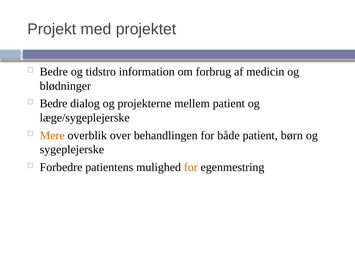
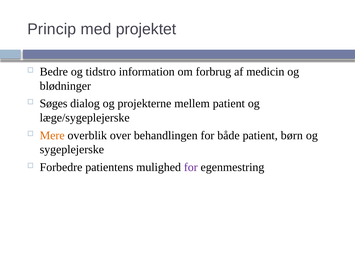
Projekt: Projekt -> Princip
Bedre at (54, 104): Bedre -> Søges
for at (191, 167) colour: orange -> purple
